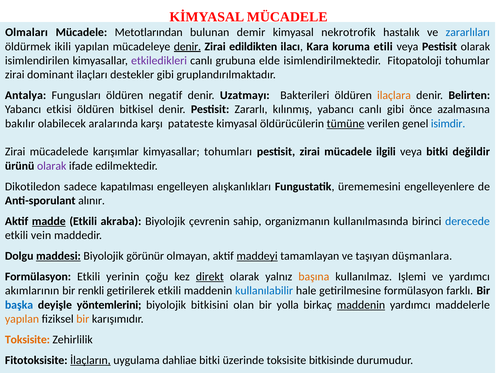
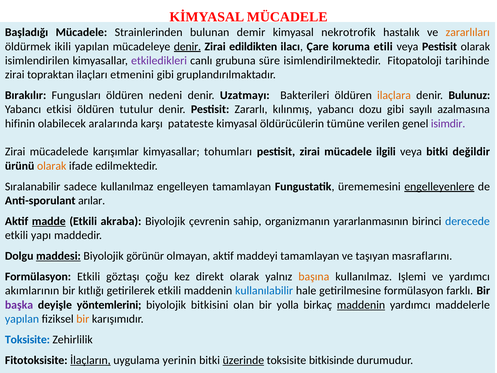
Olmaları: Olmaları -> Başladığı
Metotlarından: Metotlarından -> Strainlerinden
zararlıları colour: blue -> orange
Kara: Kara -> Çare
elde: elde -> süre
tohumlar: tohumlar -> tarihinde
dominant: dominant -> topraktan
destekler: destekler -> etmenini
Antalya: Antalya -> Bırakılır
negatif: negatif -> nedeni
Belirten: Belirten -> Bulunuz
bitkisel: bitkisel -> tutulur
yabancı canlı: canlı -> dozu
önce: önce -> sayılı
bakılır: bakılır -> hifinin
tümüne underline: present -> none
isimdir colour: blue -> purple
olarak at (52, 166) colour: purple -> orange
Dikotiledon: Dikotiledon -> Sıralanabilir
sadece kapatılması: kapatılması -> kullanılmaz
engelleyen alışkanlıkları: alışkanlıkları -> tamamlayan
engelleyenlere underline: none -> present
alınır: alınır -> arılar
kullanılmasında: kullanılmasında -> yararlanmasının
vein: vein -> yapı
maddeyi underline: present -> none
düşmanlara: düşmanlara -> masraflarını
yerinin: yerinin -> göztaşı
direkt underline: present -> none
renkli: renkli -> kıtlığı
başka colour: blue -> purple
yapılan at (22, 319) colour: orange -> blue
Toksisite at (27, 339) colour: orange -> blue
dahliae: dahliae -> yerinin
üzerinde underline: none -> present
